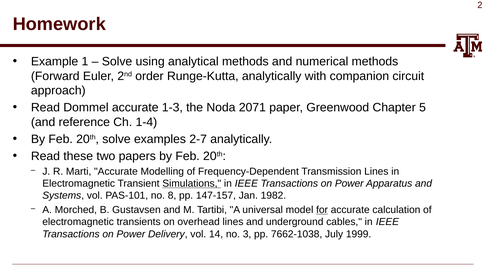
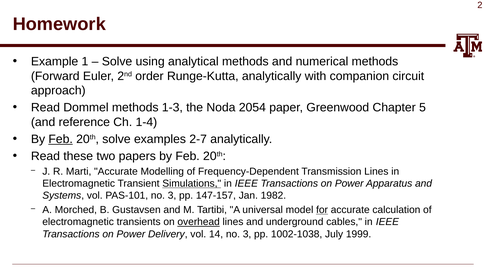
Dommel accurate: accurate -> methods
2071: 2071 -> 2054
Feb at (61, 139) underline: none -> present
PAS-101 no 8: 8 -> 3
overhead underline: none -> present
7662-1038: 7662-1038 -> 1002-1038
